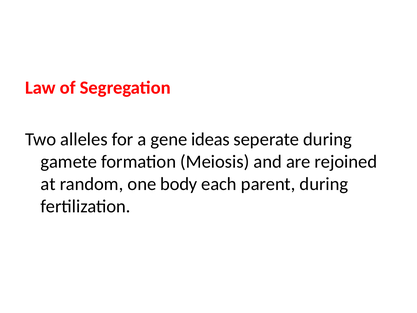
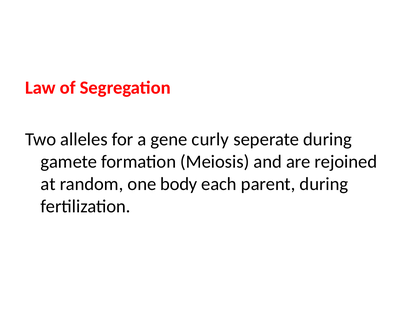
ideas: ideas -> curly
